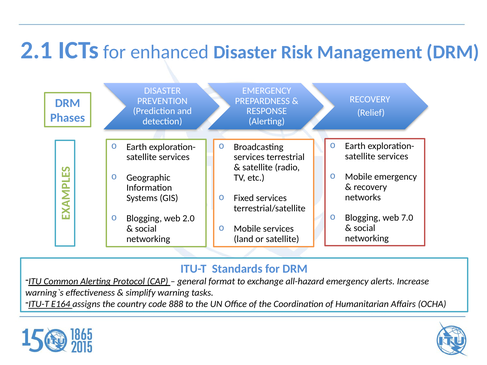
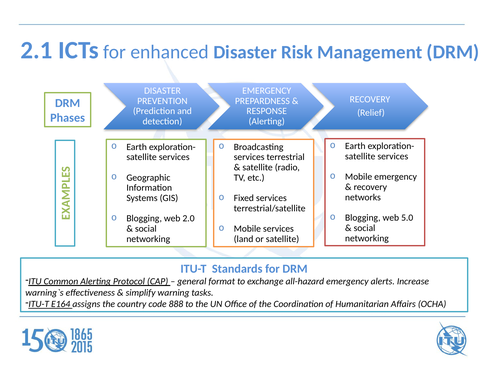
7.0: 7.0 -> 5.0
